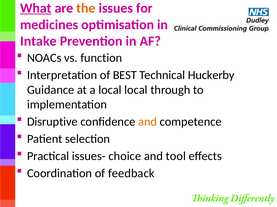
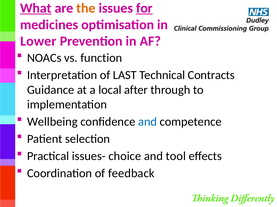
for underline: none -> present
Intake: Intake -> Lower
BEST: BEST -> LAST
Huckerby: Huckerby -> Contracts
local local: local -> after
Disruptive: Disruptive -> Wellbeing
and at (148, 122) colour: orange -> blue
